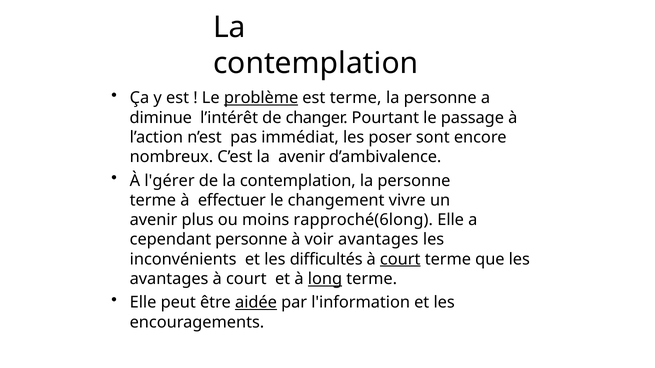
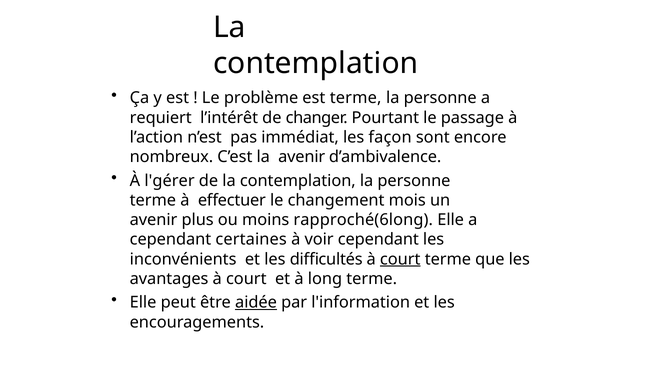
problème underline: present -> none
diminue: diminue -> requiert
poser: poser -> façon
vivre: vivre -> mois
cependant personne: personne -> certaines
voir avantages: avantages -> cependant
long underline: present -> none
